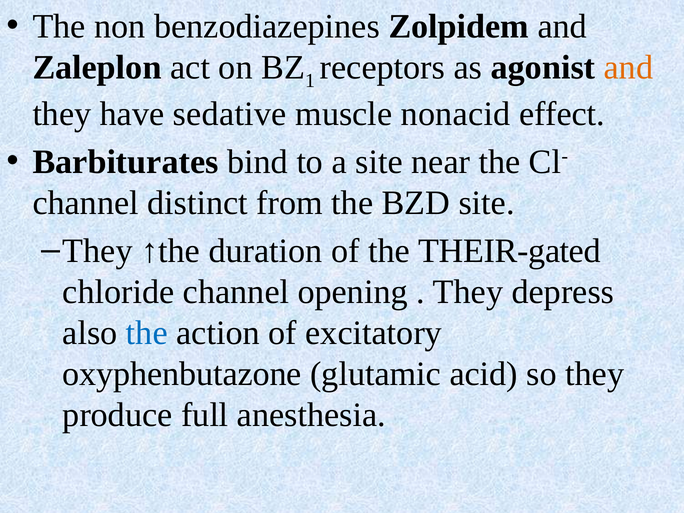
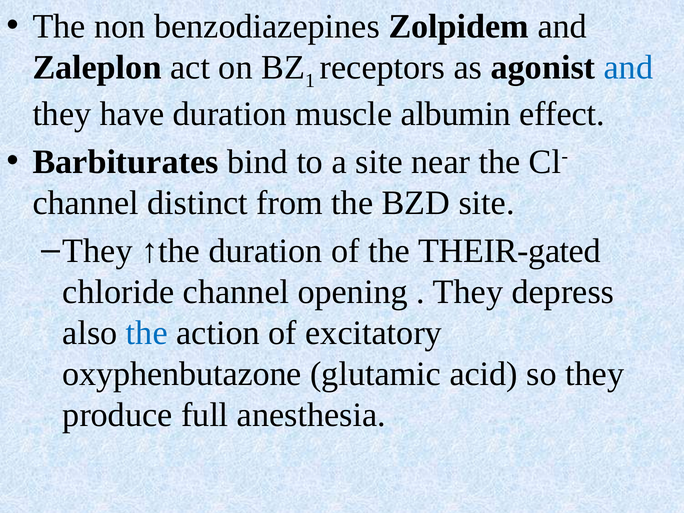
and at (628, 67) colour: orange -> blue
have sedative: sedative -> duration
nonacid: nonacid -> albumin
